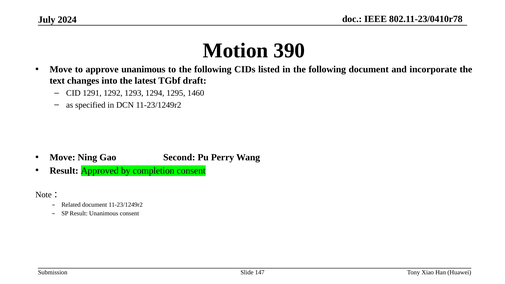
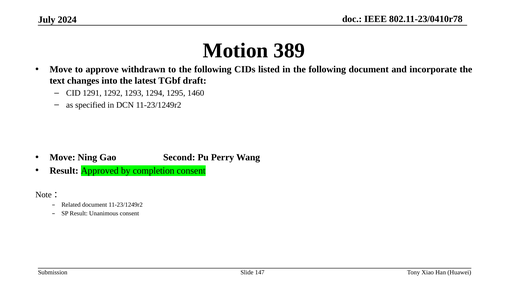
390: 390 -> 389
approve unanimous: unanimous -> withdrawn
